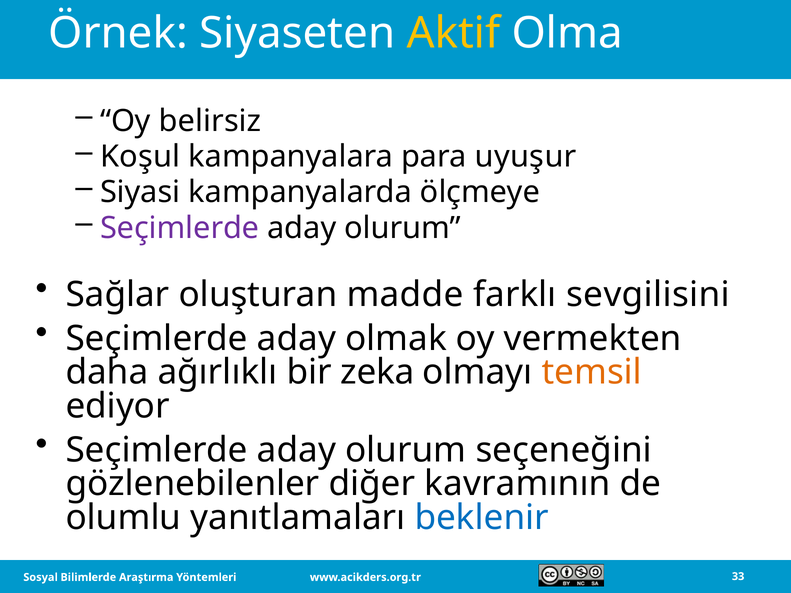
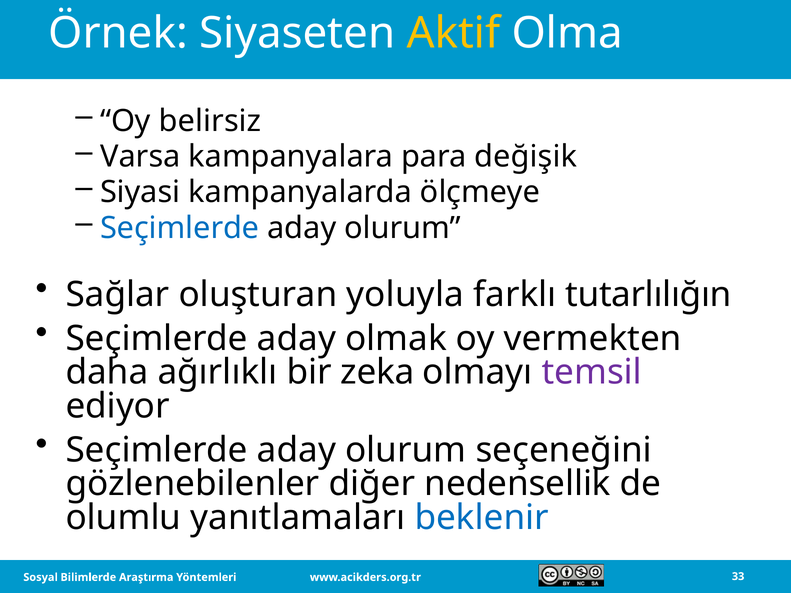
Koşul: Koşul -> Varsa
uyuşur: uyuşur -> değişik
Seçimlerde at (180, 228) colour: purple -> blue
madde: madde -> yoluyla
sevgilisini: sevgilisini -> tutarlılığın
temsil colour: orange -> purple
kavramının: kavramının -> nedensellik
